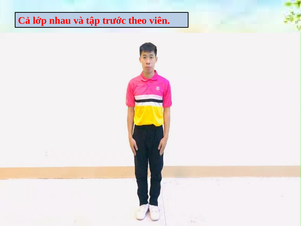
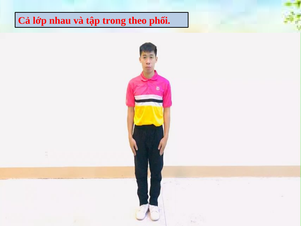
trước: trước -> trong
viên: viên -> phối
